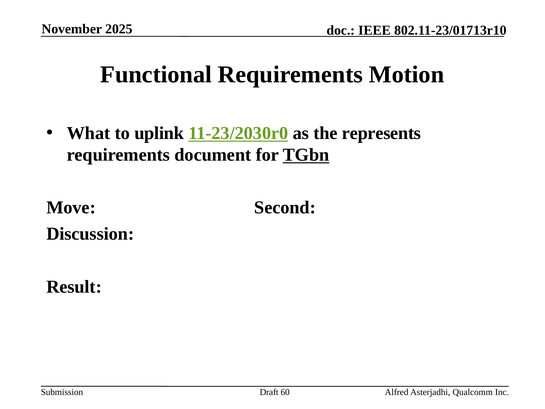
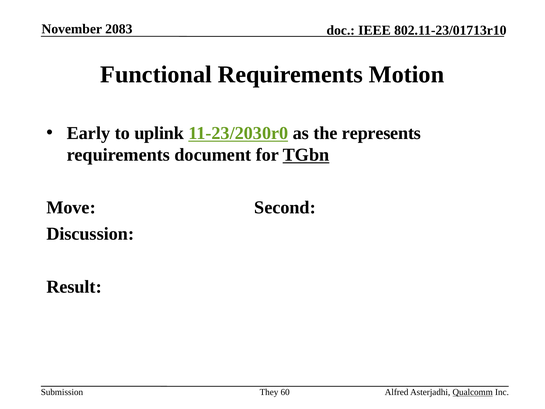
2025: 2025 -> 2083
What: What -> Early
Draft: Draft -> They
Qualcomm underline: none -> present
